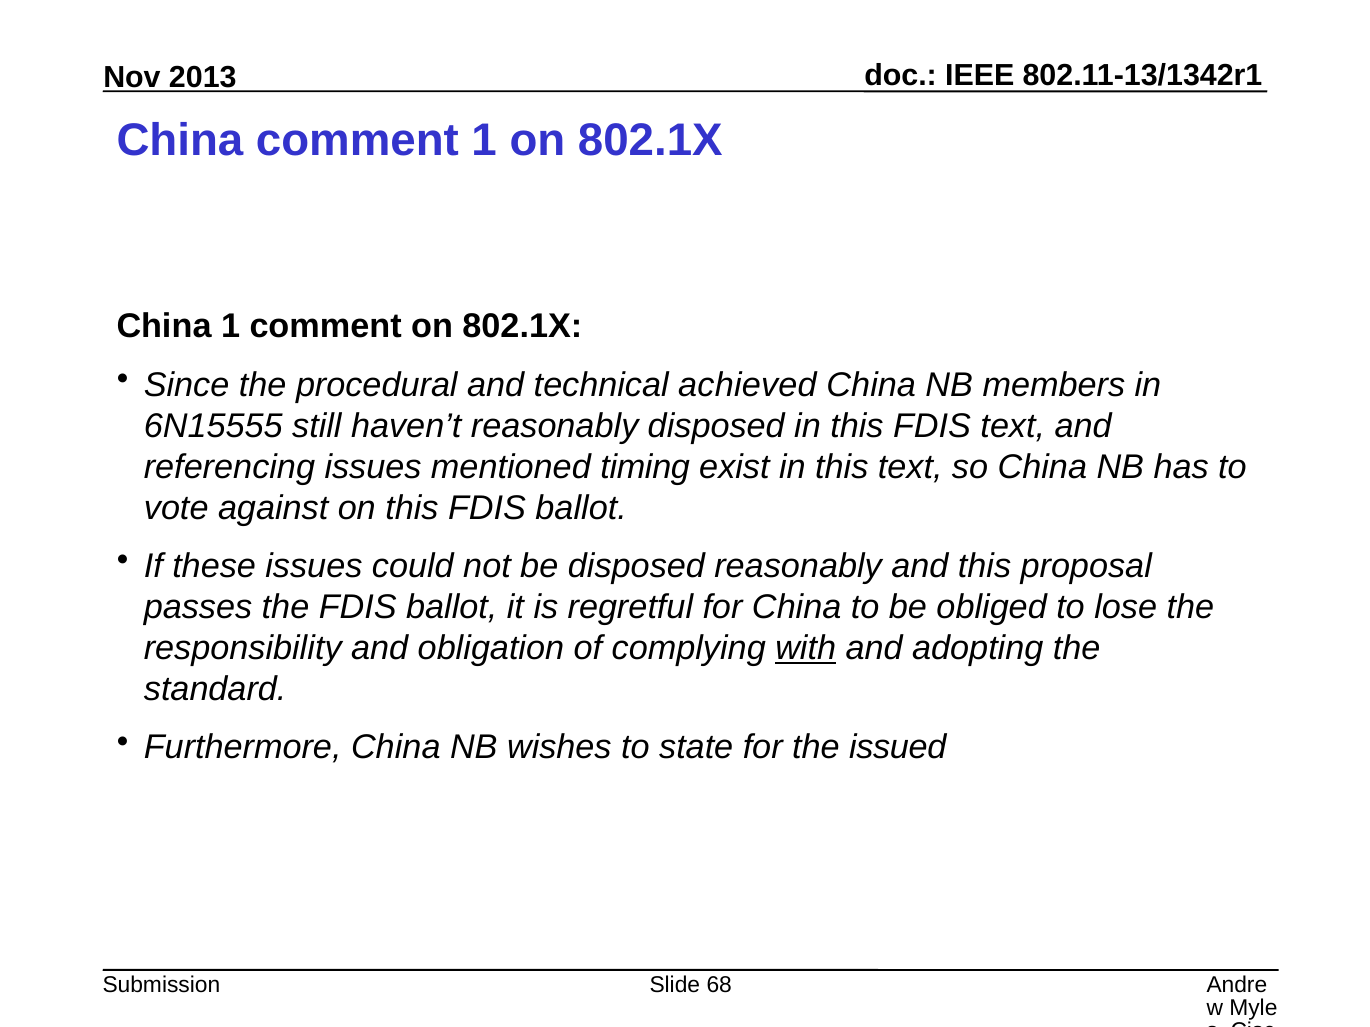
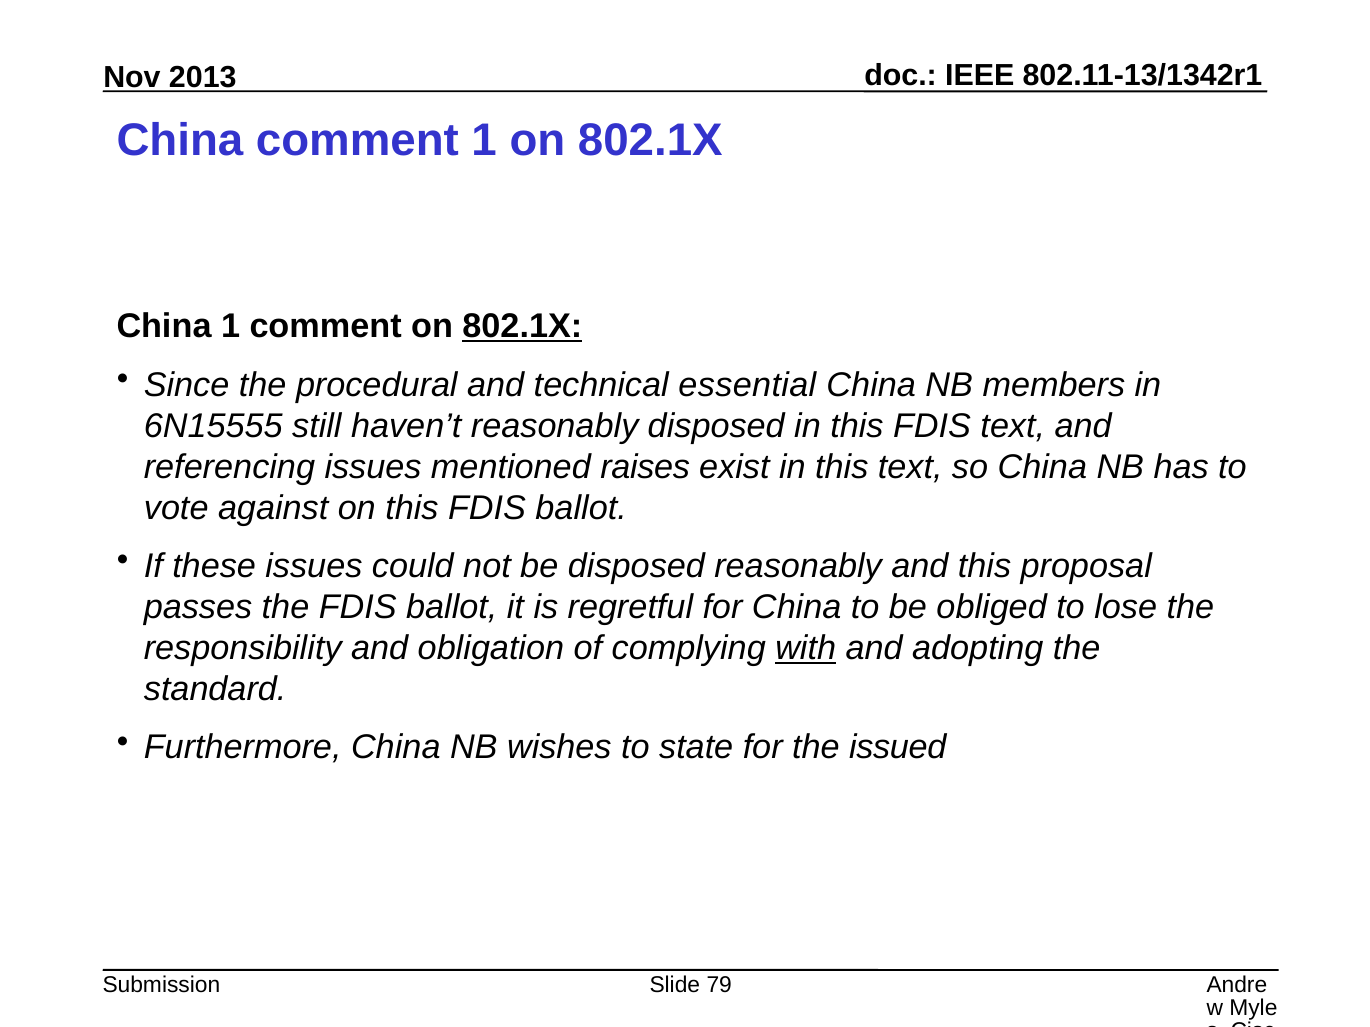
802.1X at (522, 327) underline: none -> present
achieved: achieved -> essential
timing: timing -> raises
68: 68 -> 79
